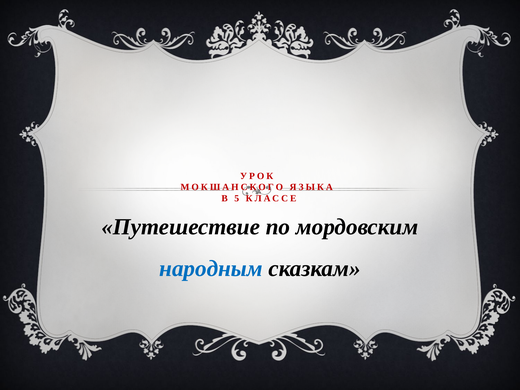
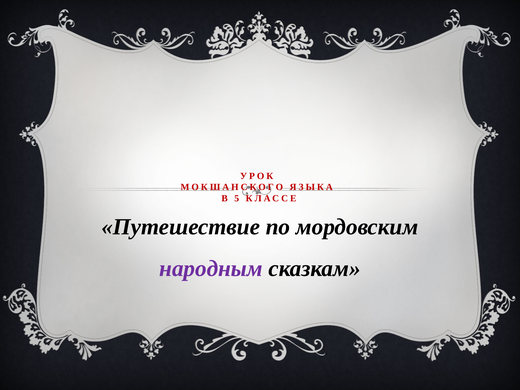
народным colour: blue -> purple
